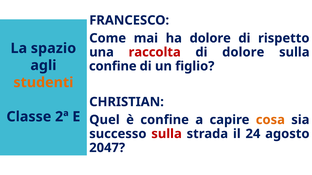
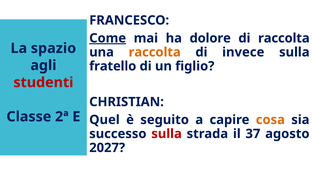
Come underline: none -> present
di rispetto: rispetto -> raccolta
raccolta at (155, 52) colour: red -> orange
di dolore: dolore -> invece
confine at (113, 66): confine -> fratello
studenti colour: orange -> red
è confine: confine -> seguito
24: 24 -> 37
2047: 2047 -> 2027
